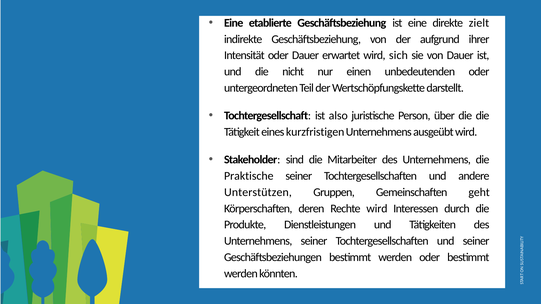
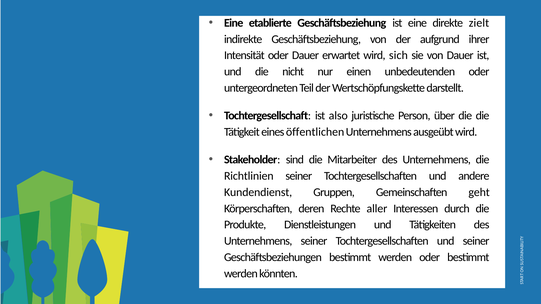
kurzfristigen: kurzfristigen -> öffentlichen
Praktische: Praktische -> Richtlinien
Unterstützen: Unterstützen -> Kundendienst
Rechte wird: wird -> aller
